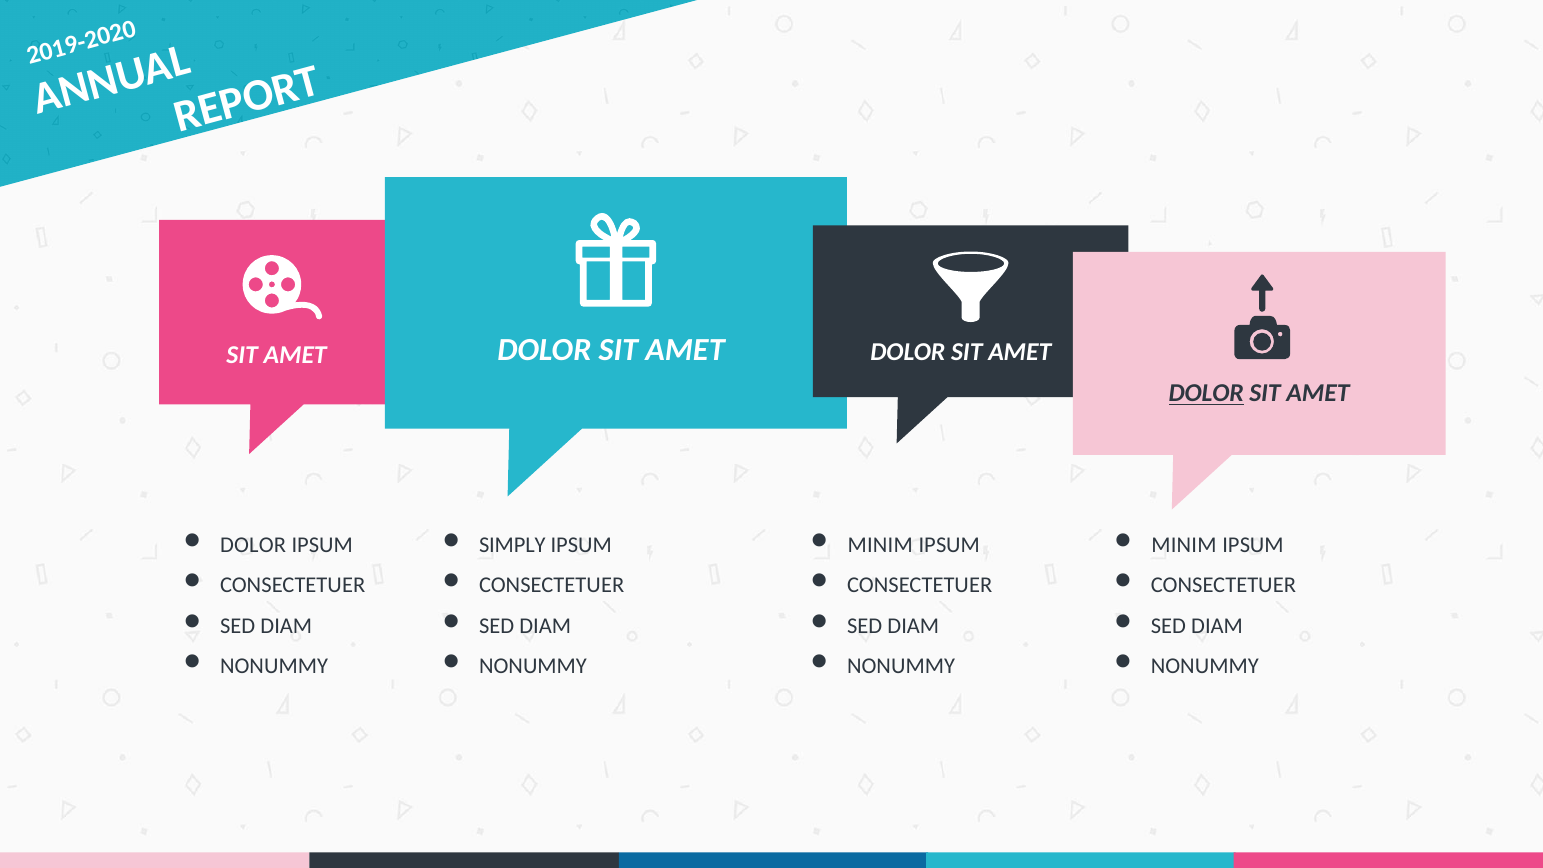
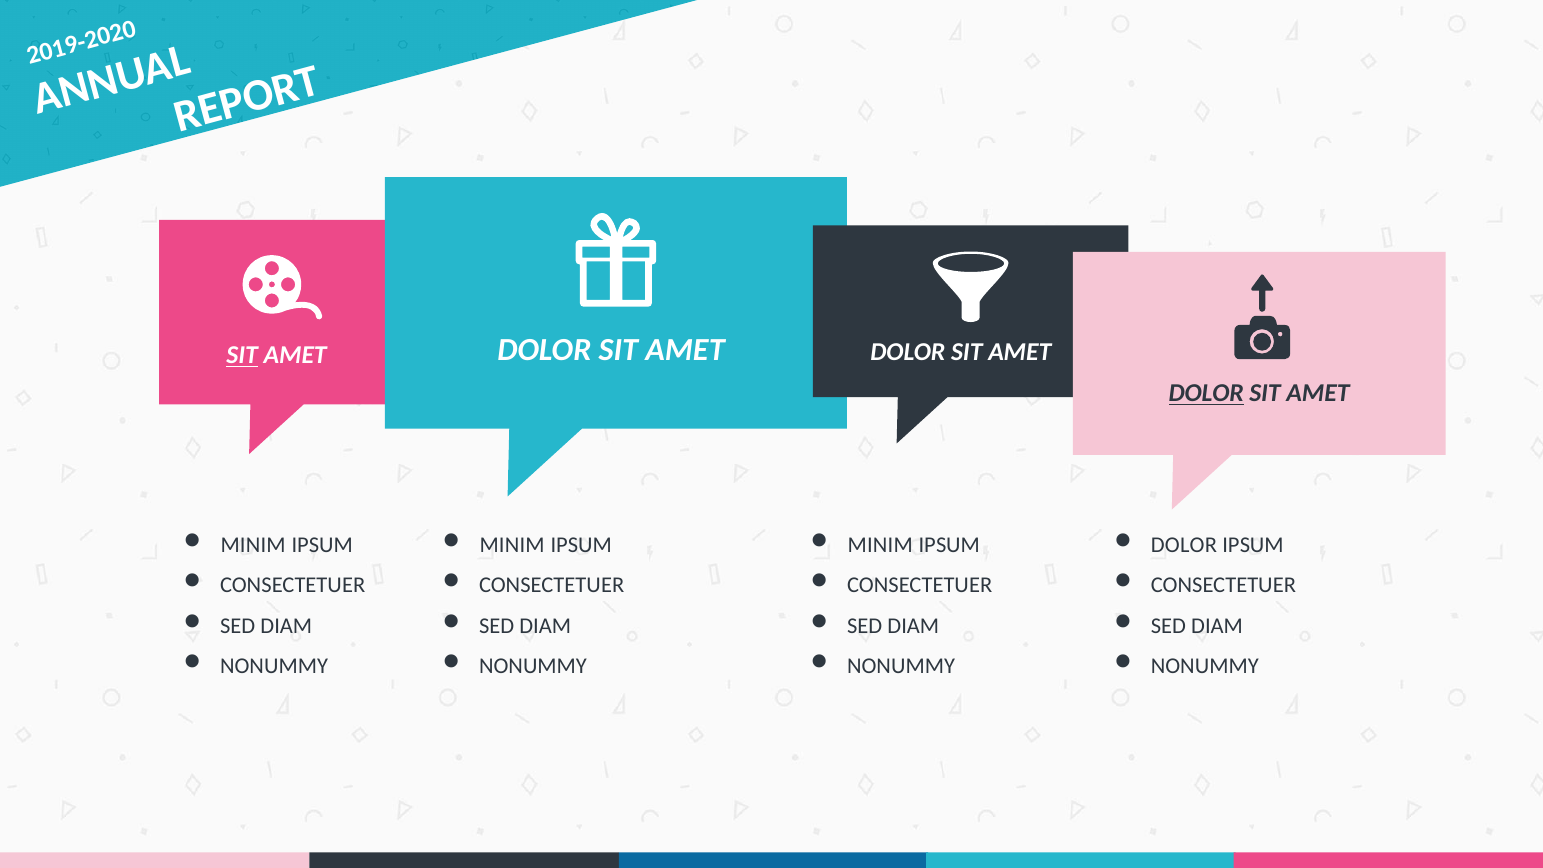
SIT at (242, 355) underline: none -> present
DOLOR at (253, 545): DOLOR -> MINIM
SIMPLY at (512, 545): SIMPLY -> MINIM
MINIM at (1184, 545): MINIM -> DOLOR
